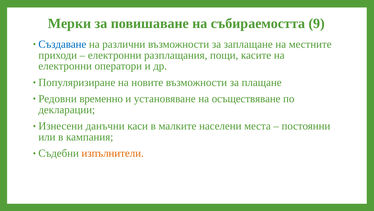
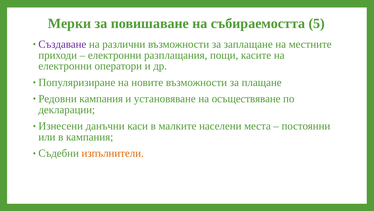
9: 9 -> 5
Създаване colour: blue -> purple
Редовни временно: временно -> кампания
